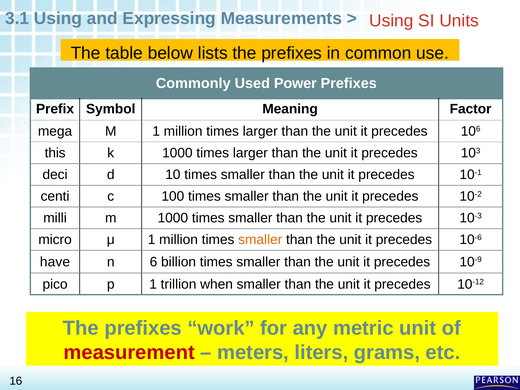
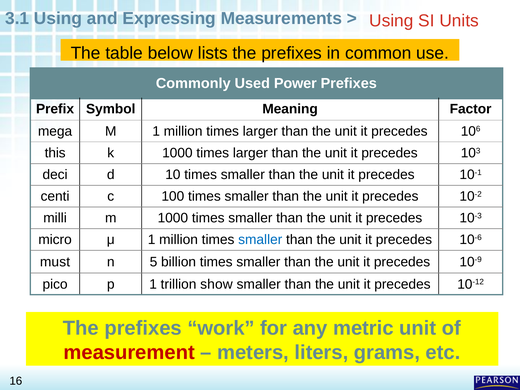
smaller at (260, 240) colour: orange -> blue
have: have -> must
6: 6 -> 5
when: when -> show
